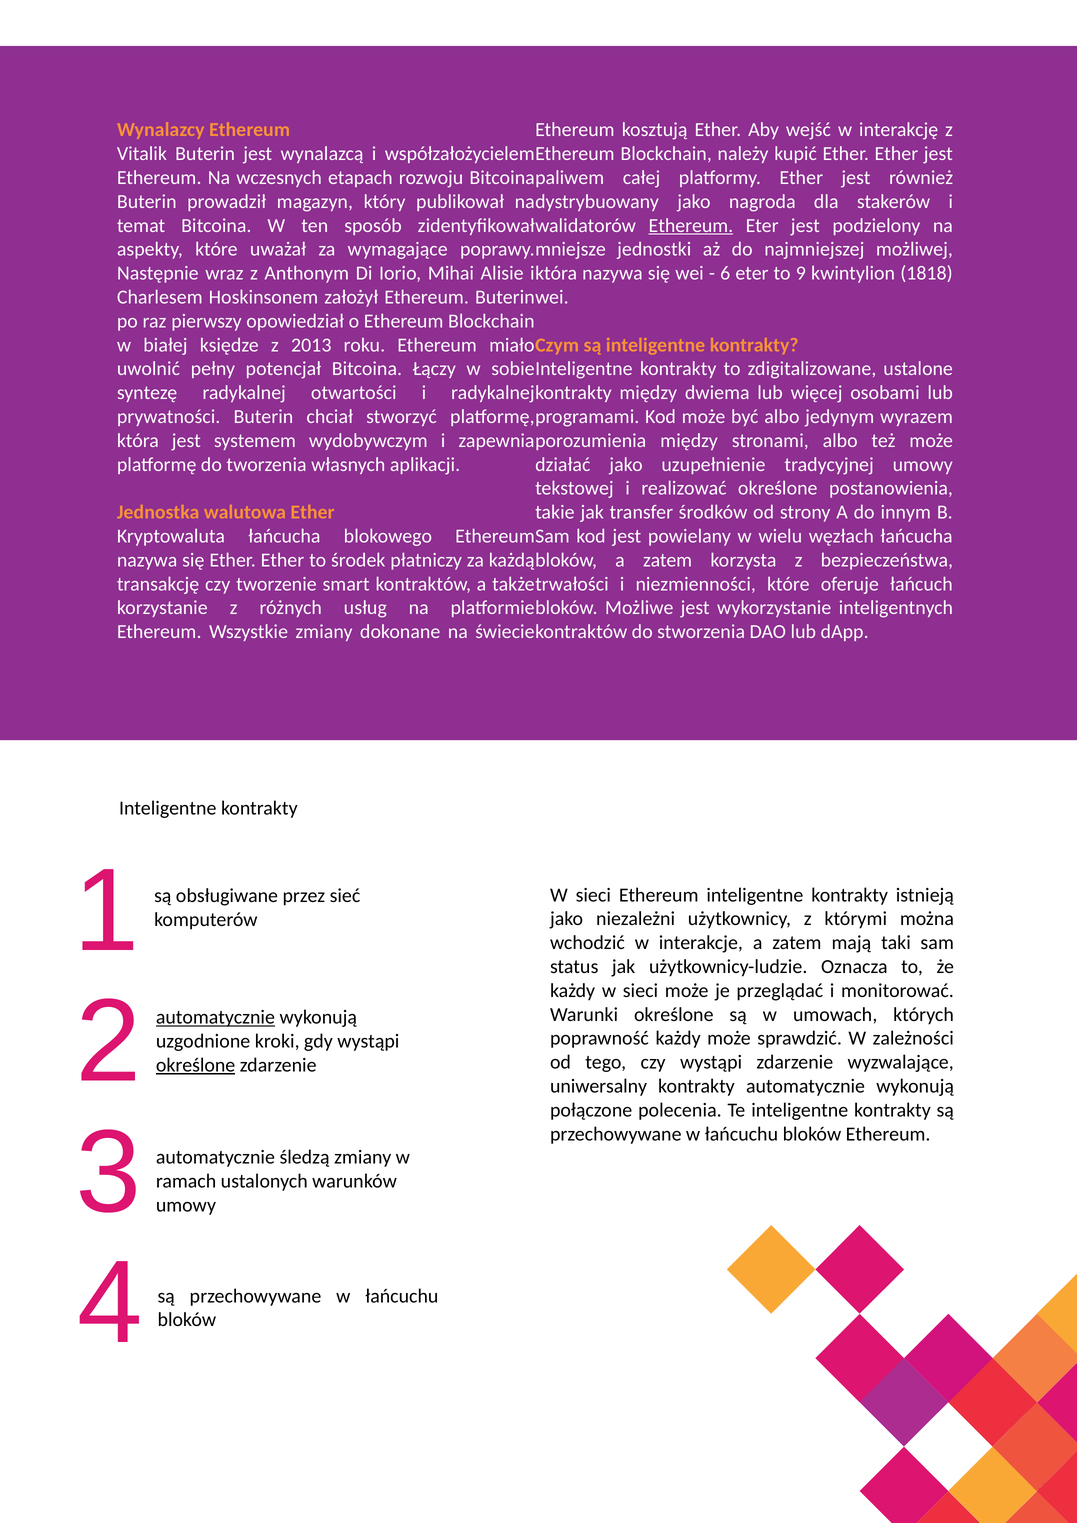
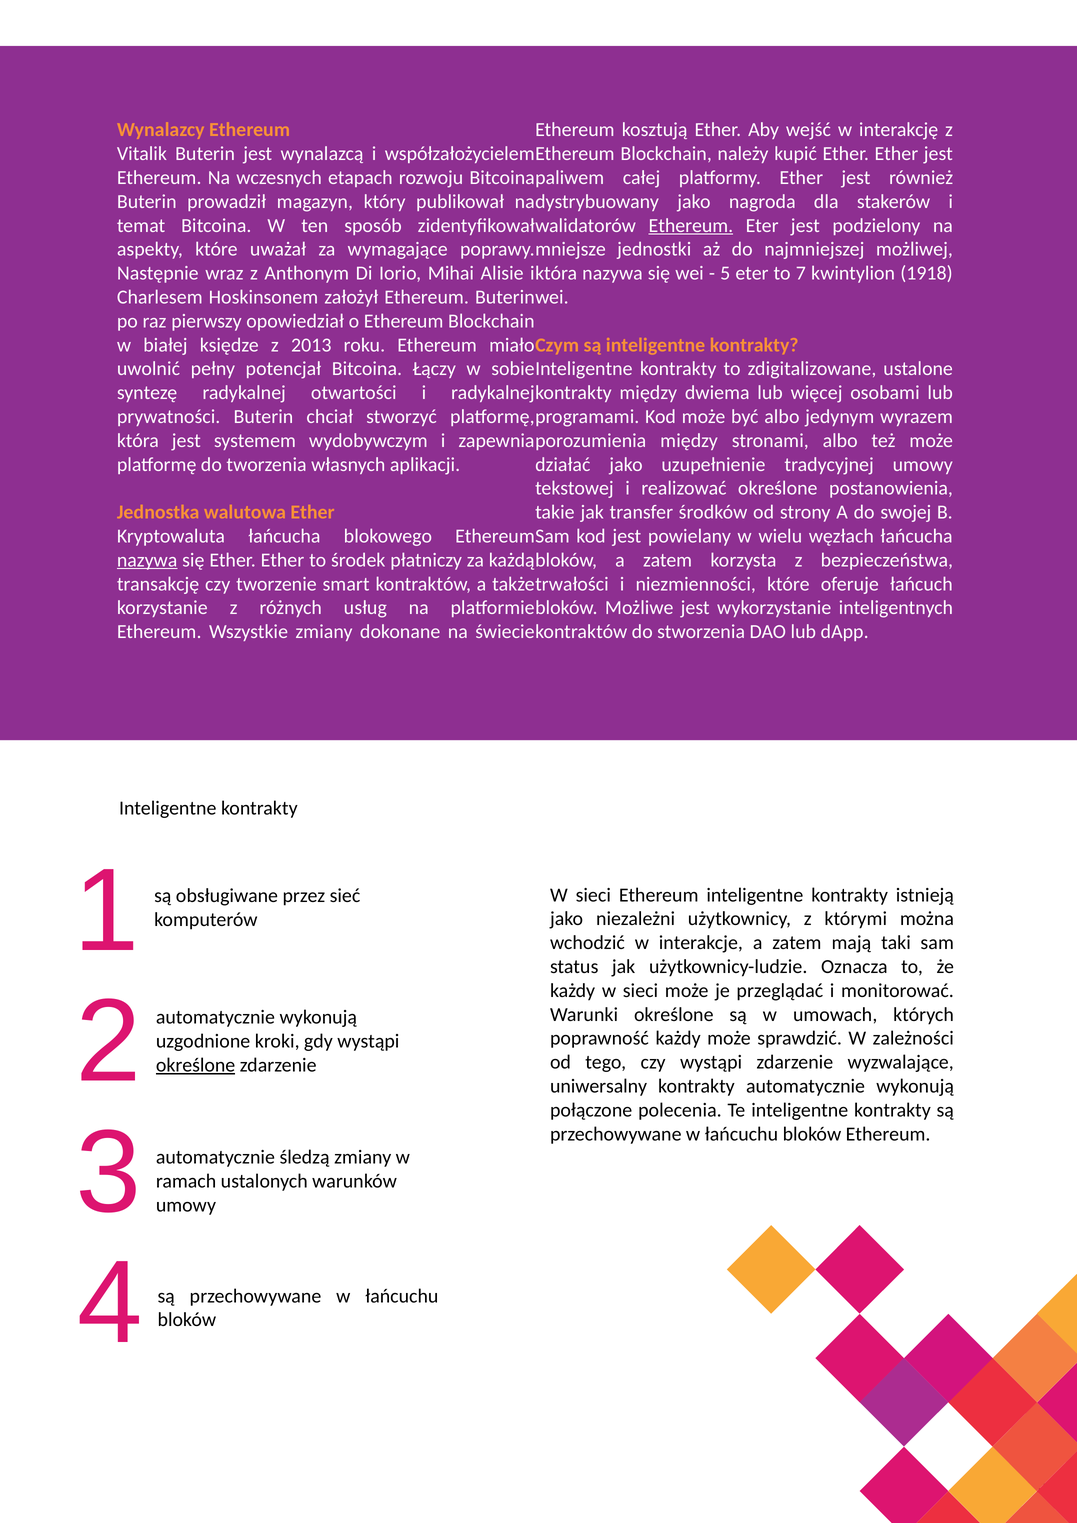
6: 6 -> 5
9: 9 -> 7
1818: 1818 -> 1918
innym: innym -> swojej
nazywa at (147, 560) underline: none -> present
automatycznie at (215, 1018) underline: present -> none
